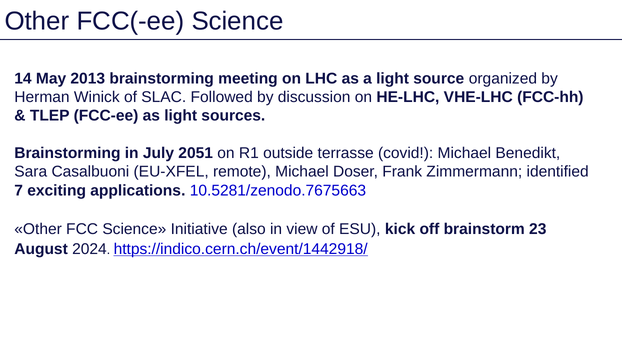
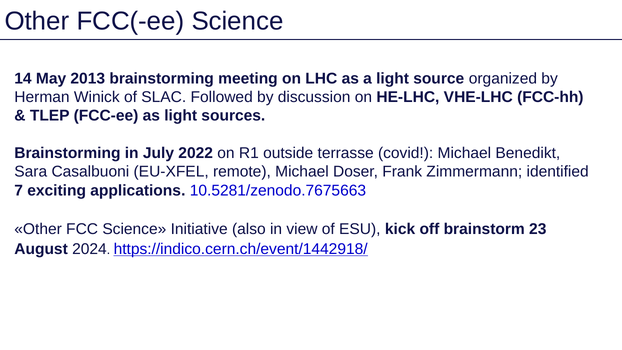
2051: 2051 -> 2022
